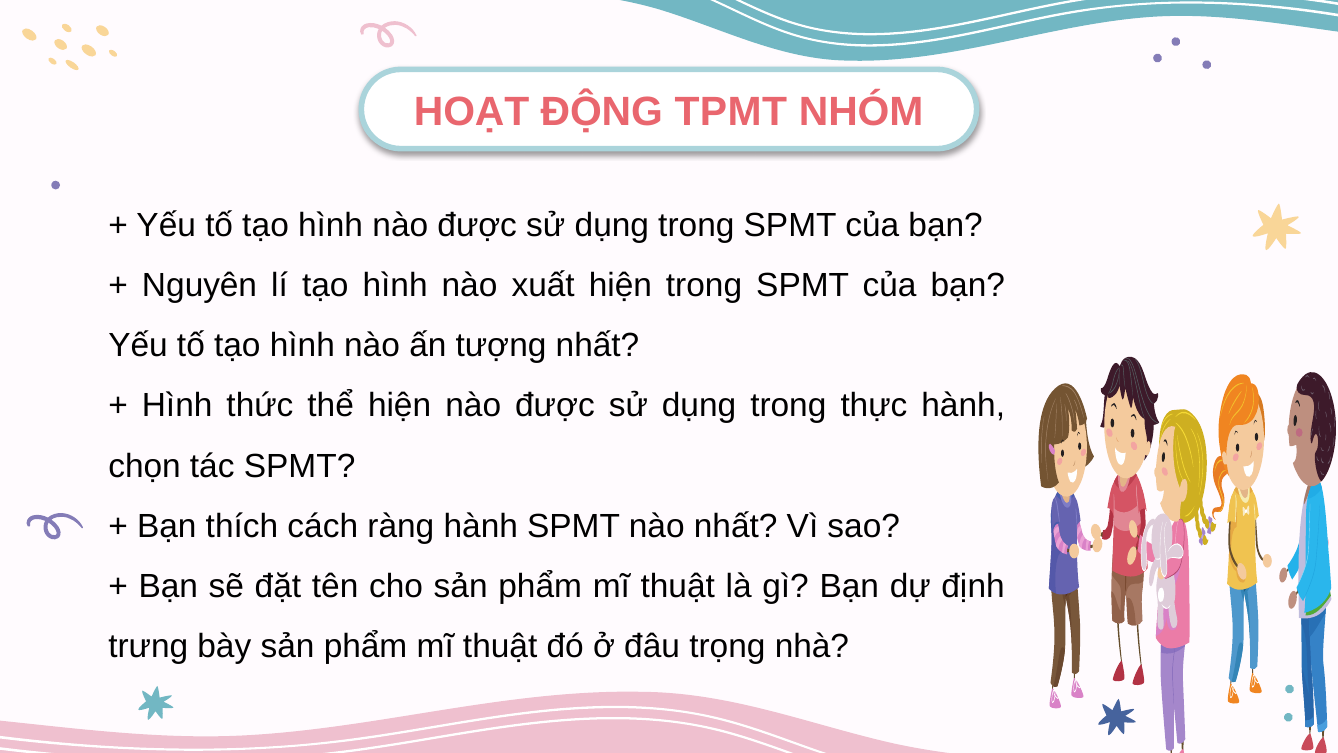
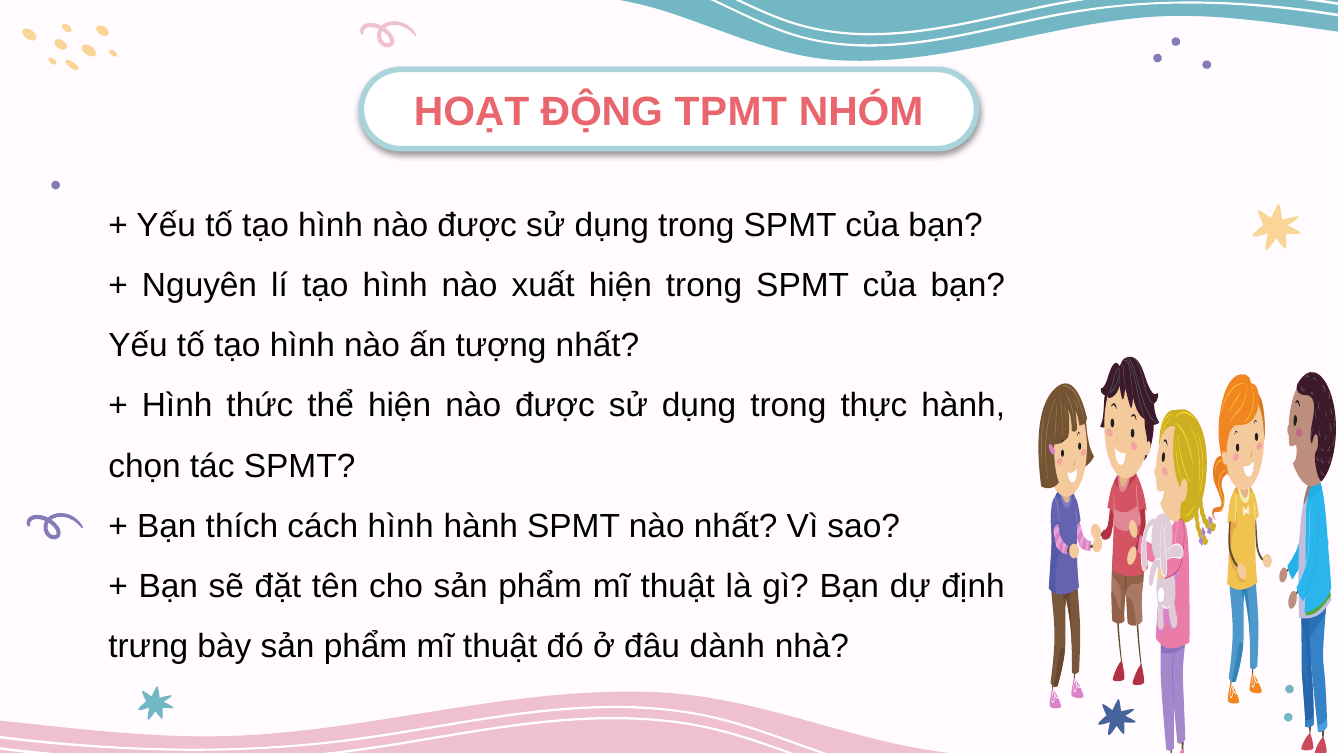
cách ràng: ràng -> hình
trọng: trọng -> dành
